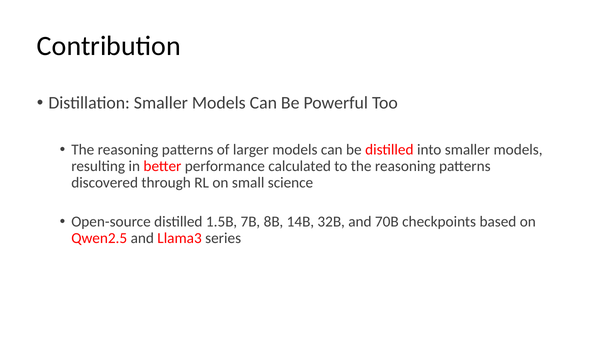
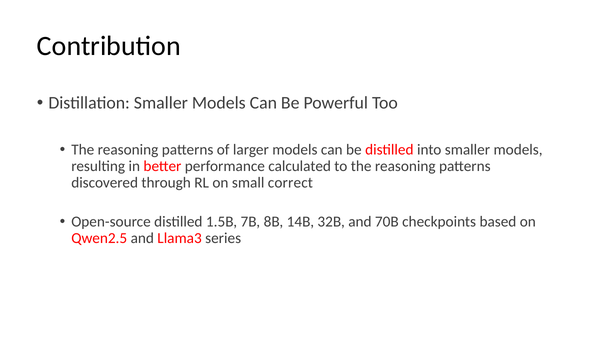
science: science -> correct
